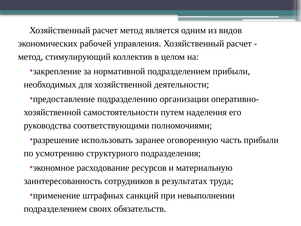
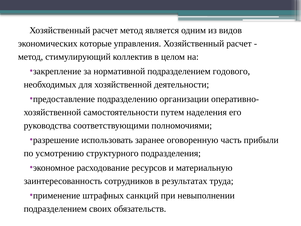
рабочей: рабочей -> которые
подразделением прибыли: прибыли -> годового
